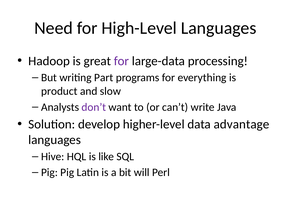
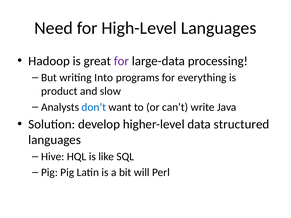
Part: Part -> Into
don’t colour: purple -> blue
advantage: advantage -> structured
